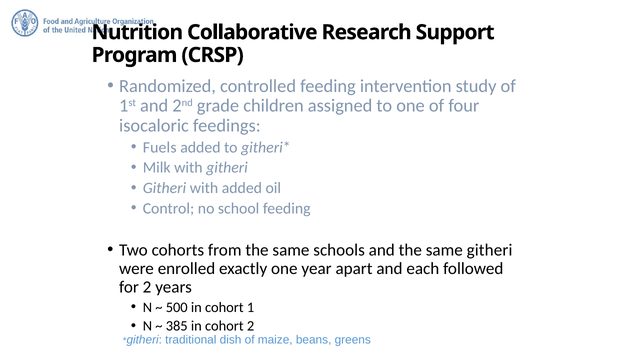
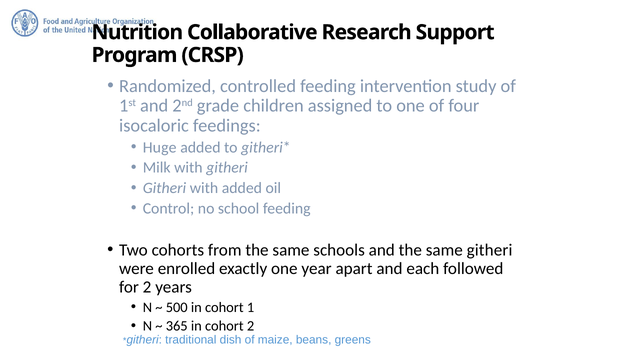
Fuels: Fuels -> Huge
385: 385 -> 365
